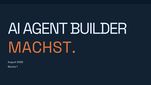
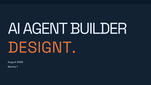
MACHST: MACHST -> DESIGNT
